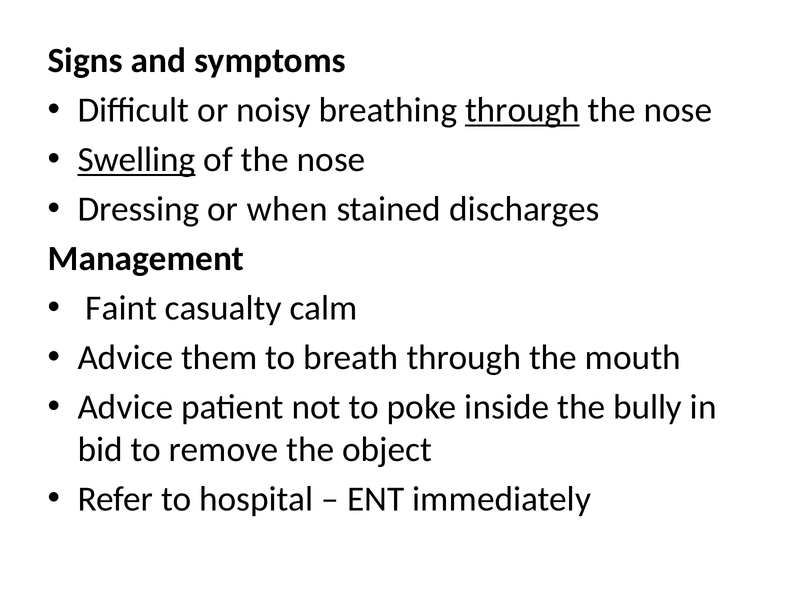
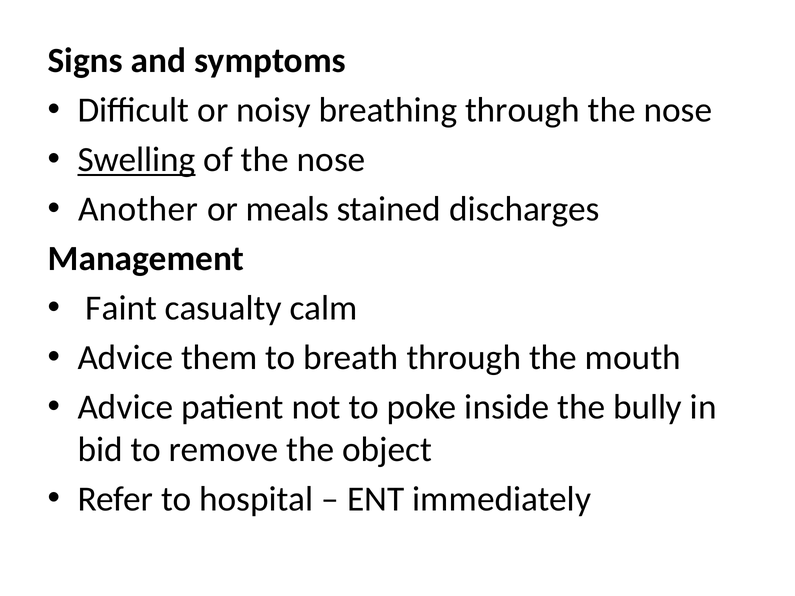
through at (522, 110) underline: present -> none
Dressing: Dressing -> Another
when: when -> meals
